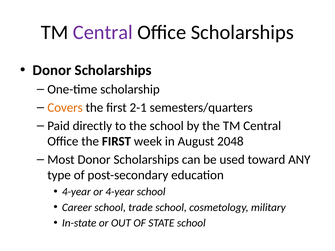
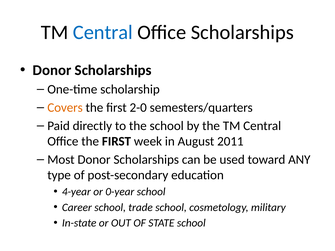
Central at (103, 32) colour: purple -> blue
2-1: 2-1 -> 2-0
2048: 2048 -> 2011
or 4-year: 4-year -> 0-year
